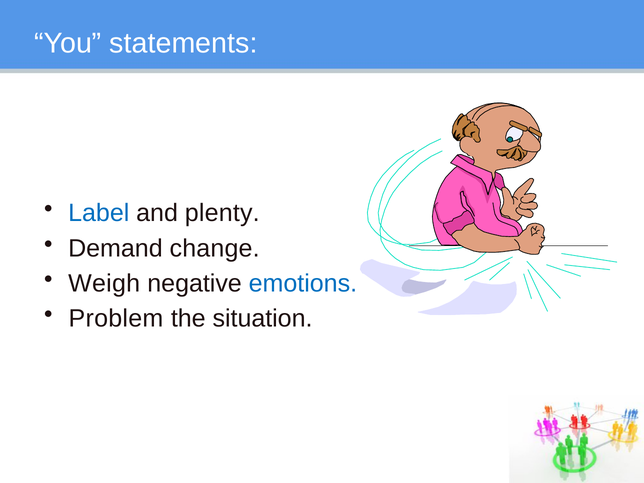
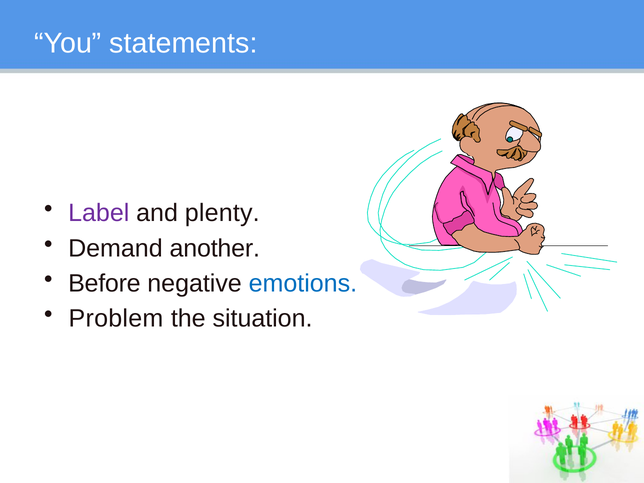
Label colour: blue -> purple
change: change -> another
Weigh: Weigh -> Before
